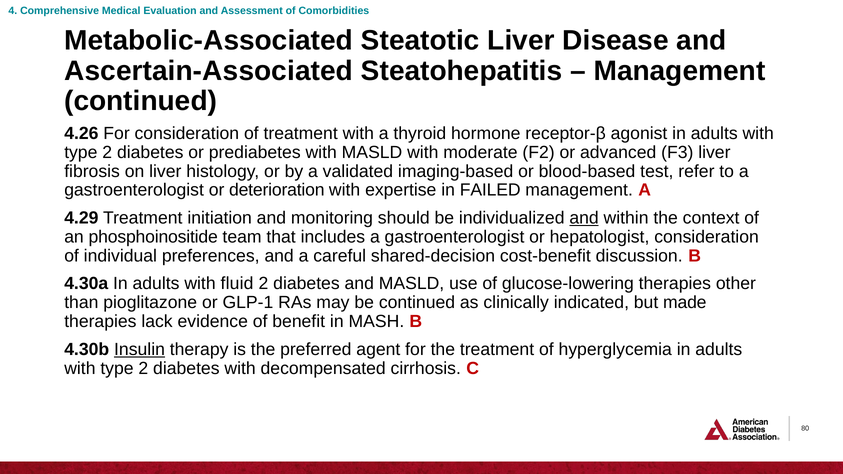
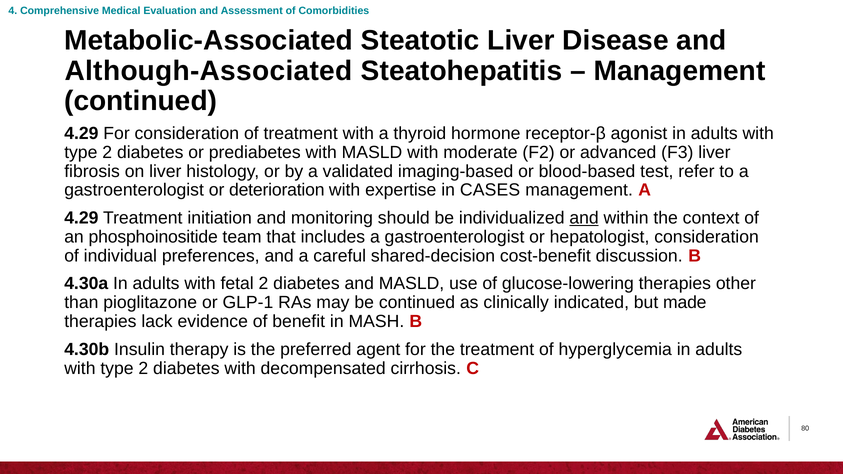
Ascertain-Associated: Ascertain-Associated -> Although-Associated
4.26 at (81, 133): 4.26 -> 4.29
FAILED: FAILED -> CASES
fluid: fluid -> fetal
Insulin underline: present -> none
